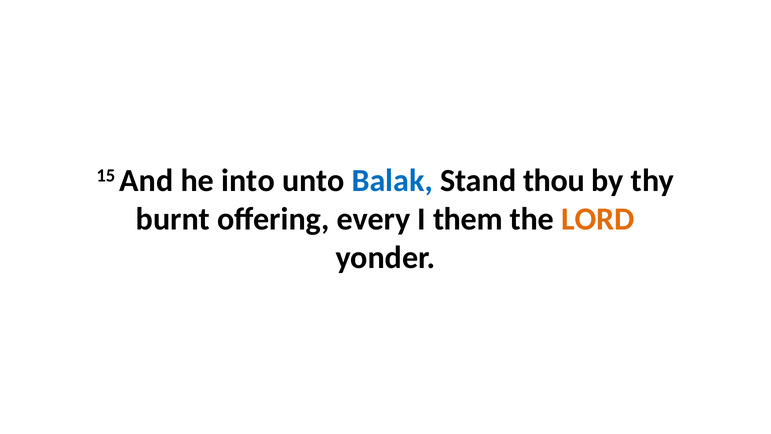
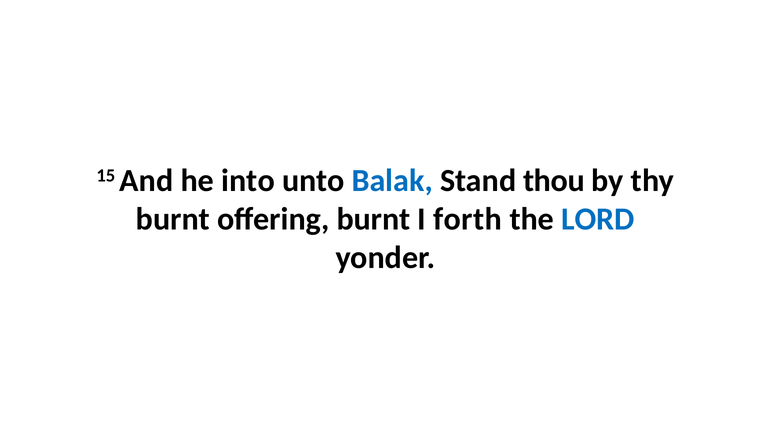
offering every: every -> burnt
them: them -> forth
LORD colour: orange -> blue
